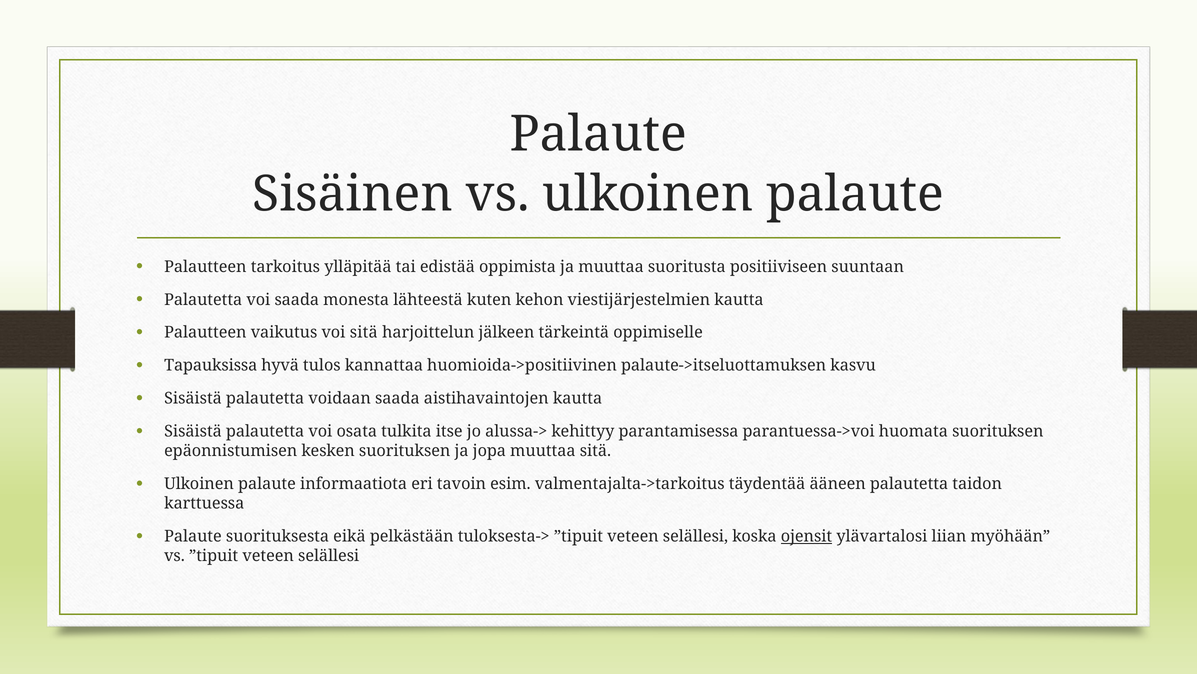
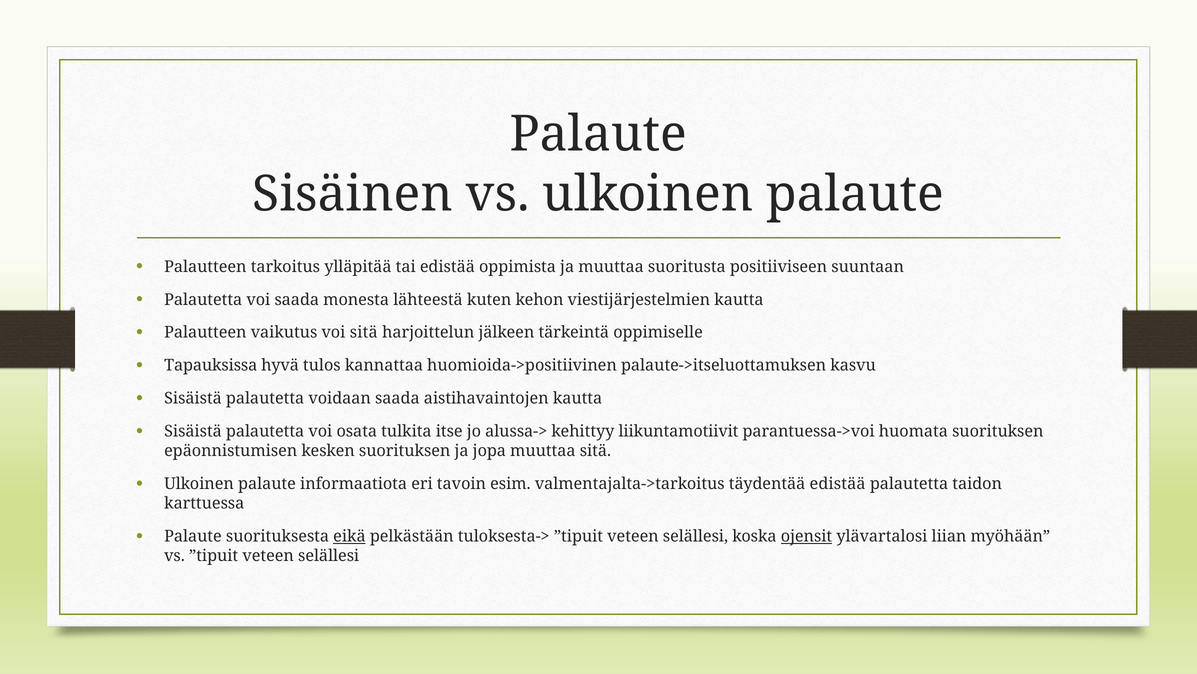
parantamisessa: parantamisessa -> liikuntamotiivit
täydentää ääneen: ääneen -> edistää
eikä underline: none -> present
